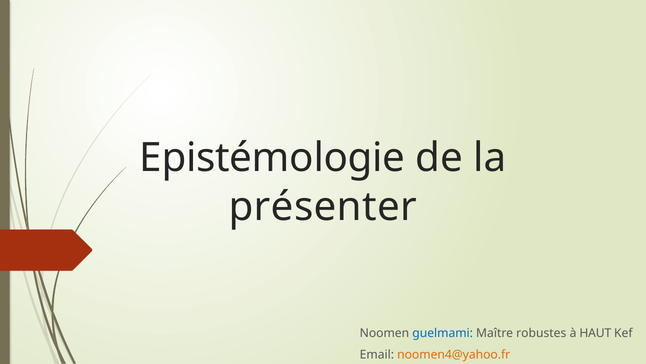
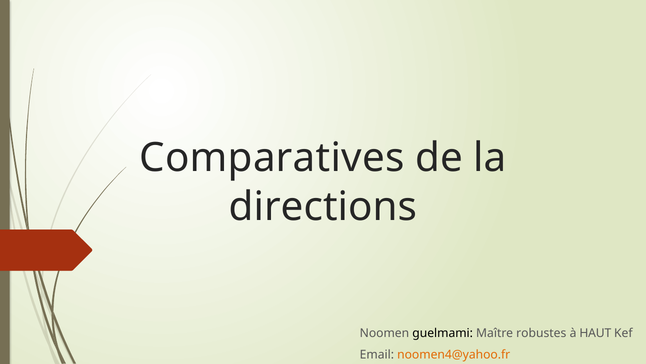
Epistémologie: Epistémologie -> Comparatives
présenter: présenter -> directions
guelmami colour: blue -> black
